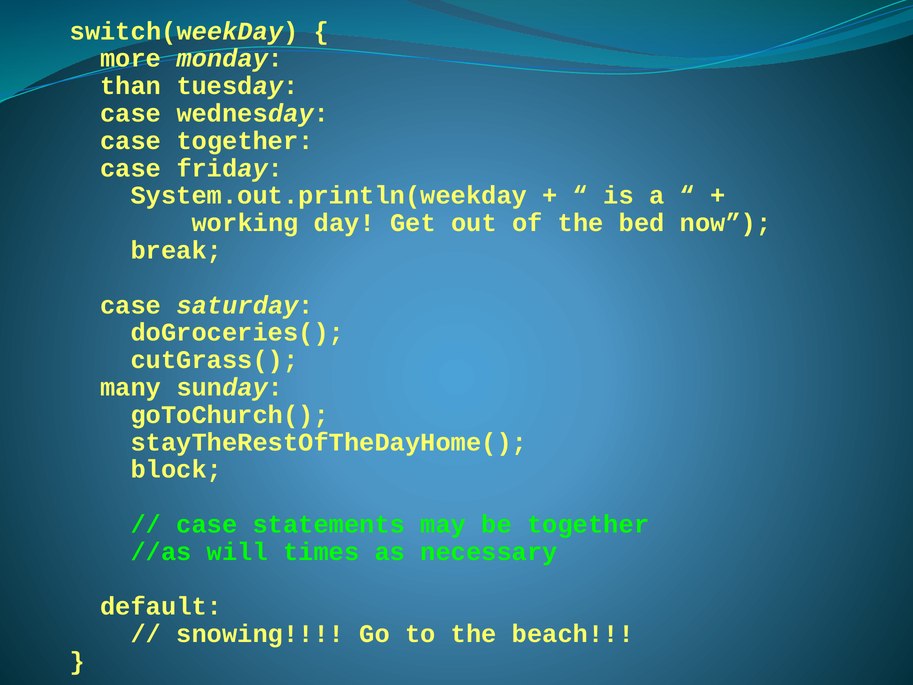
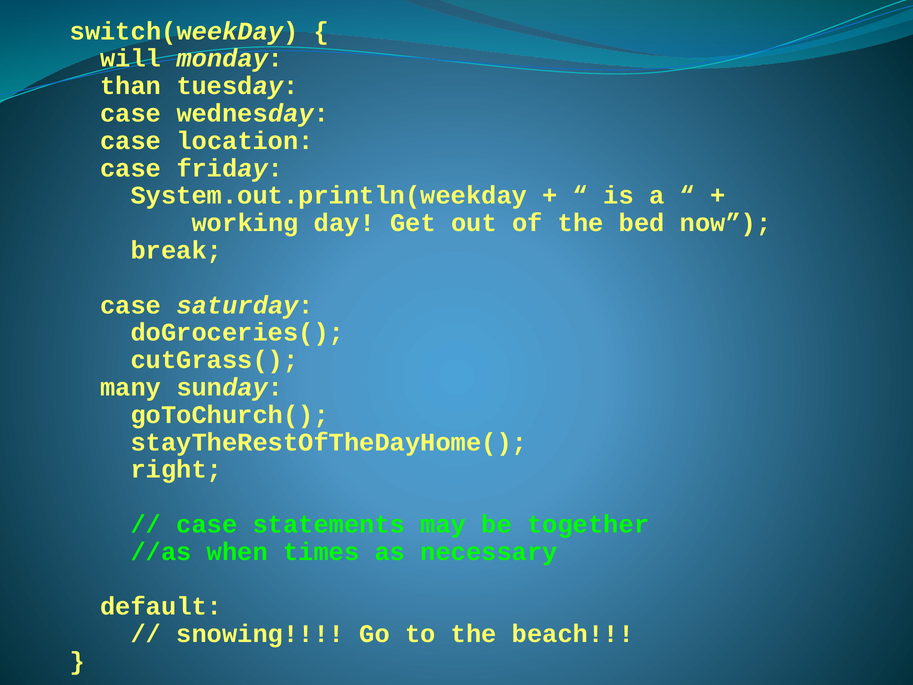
more: more -> will
case together: together -> location
block: block -> right
will: will -> when
